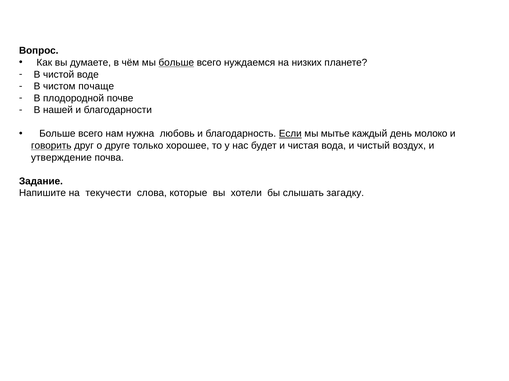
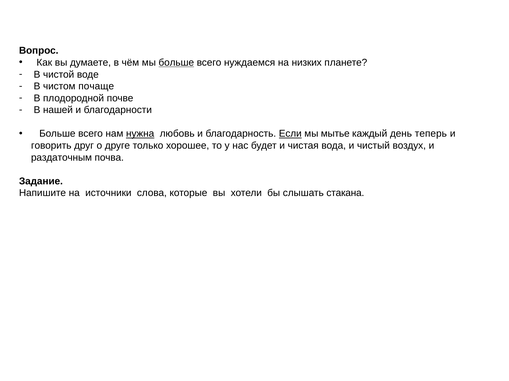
нужна underline: none -> present
молоко: молоко -> теперь
говорить underline: present -> none
утверждение: утверждение -> раздаточным
текучести: текучести -> источники
загадку: загадку -> стакана
